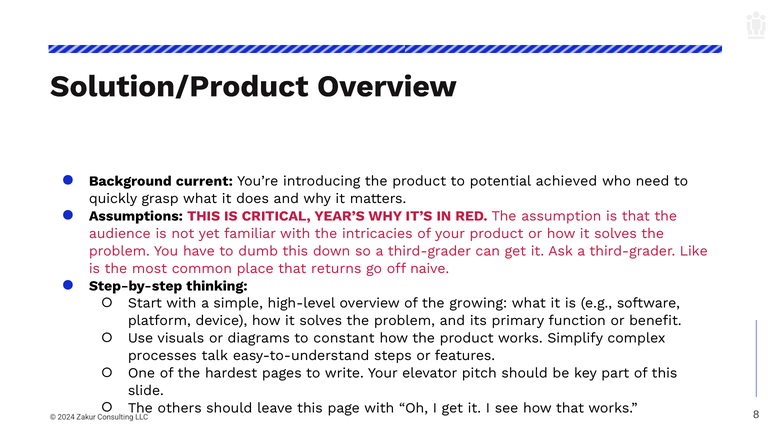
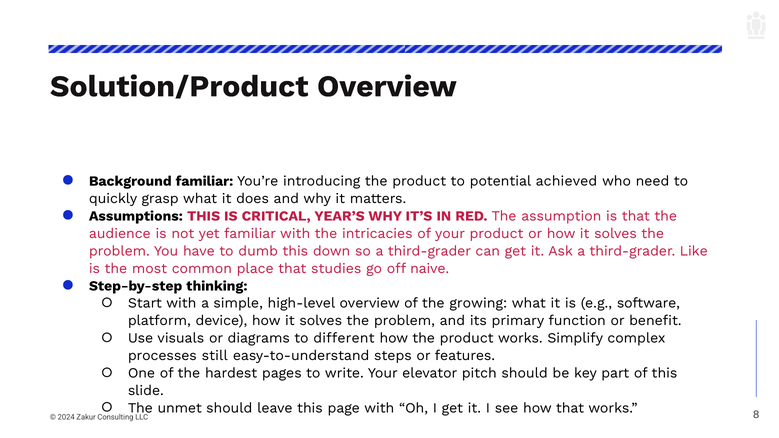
Background current: current -> familiar
returns: returns -> studies
constant: constant -> different
talk: talk -> still
others: others -> unmet
